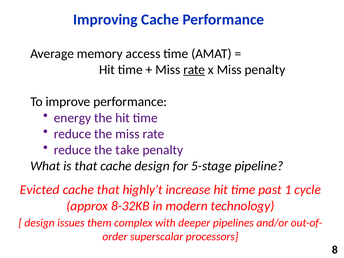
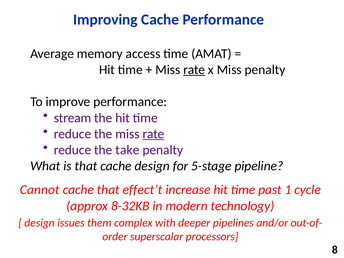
energy: energy -> stream
rate at (153, 134) underline: none -> present
Evicted: Evicted -> Cannot
highly’t: highly’t -> effect’t
